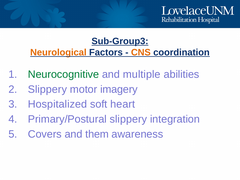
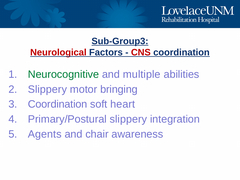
Neurological colour: orange -> red
CNS colour: orange -> red
imagery: imagery -> bringing
Hospitalized at (57, 104): Hospitalized -> Coordination
Covers: Covers -> Agents
them: them -> chair
